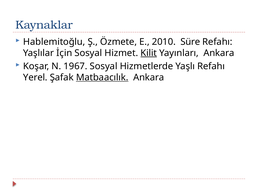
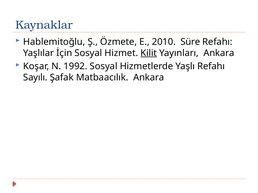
1967: 1967 -> 1992
Yerel: Yerel -> Sayılı
Matbaacılık underline: present -> none
